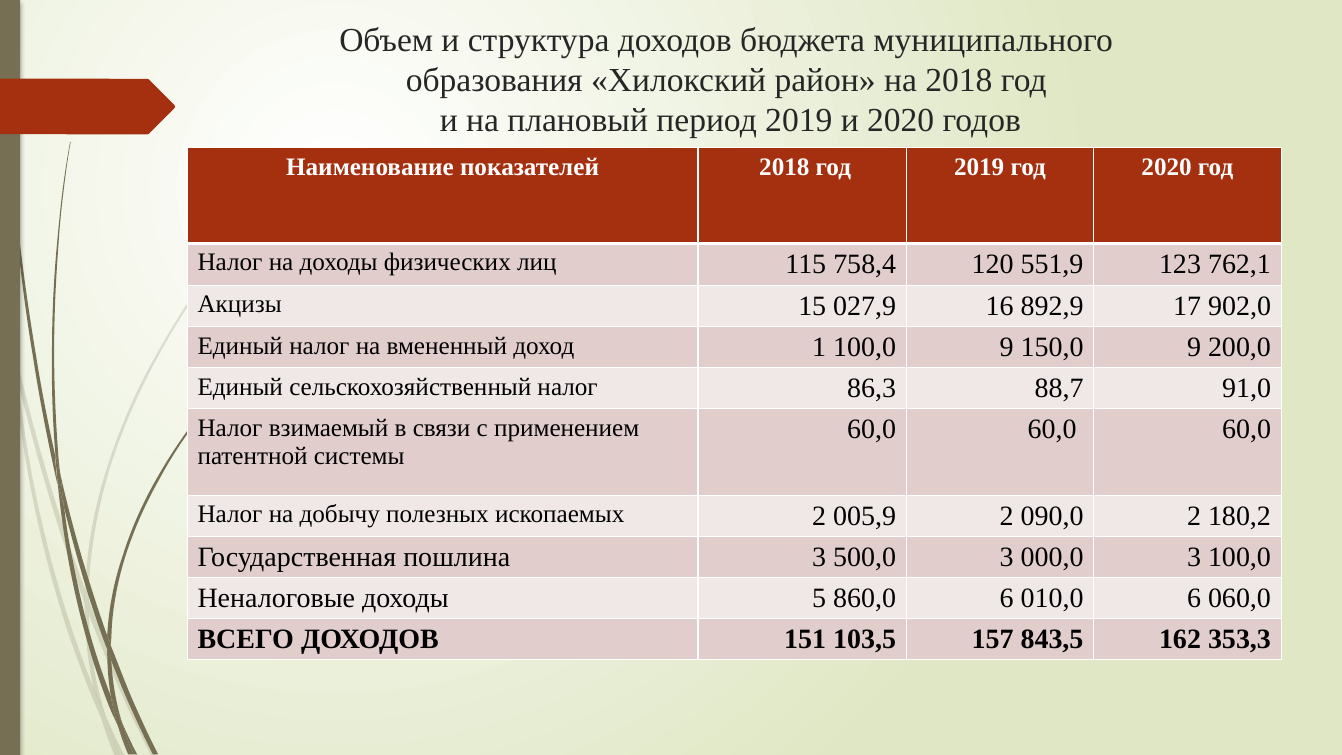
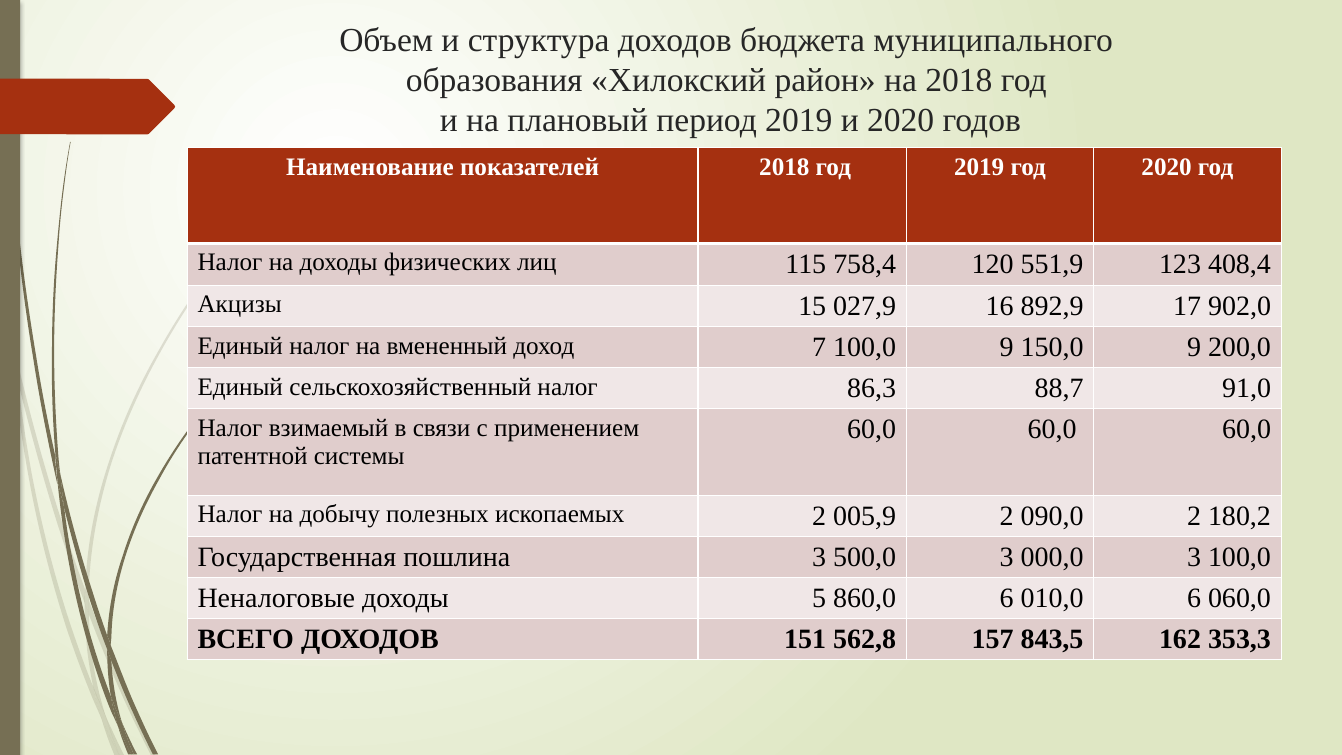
762,1: 762,1 -> 408,4
1: 1 -> 7
103,5: 103,5 -> 562,8
